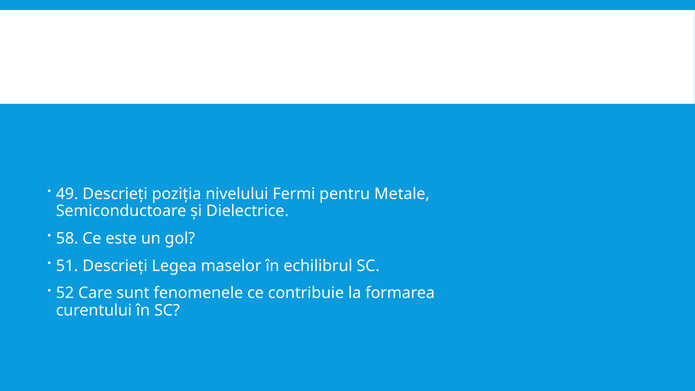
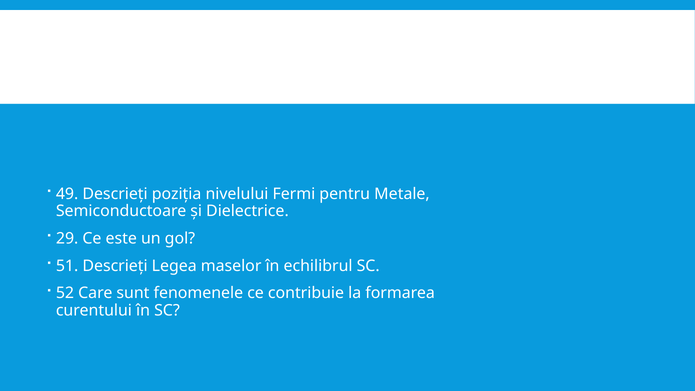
58: 58 -> 29
